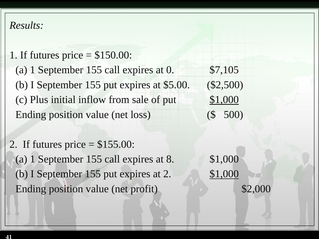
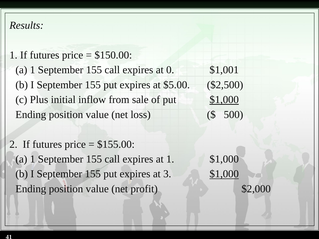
$7,105: $7,105 -> $1,001
at 8: 8 -> 1
at 2: 2 -> 3
